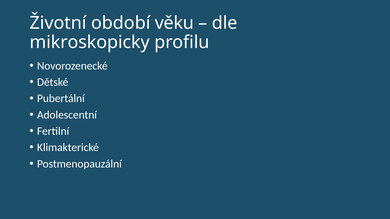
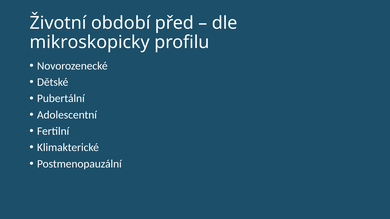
věku: věku -> před
